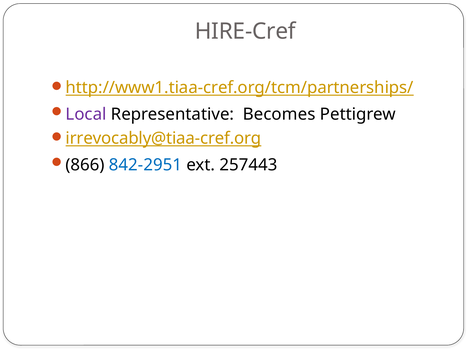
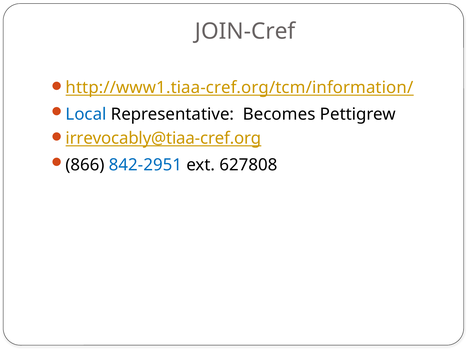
HIRE-Cref: HIRE-Cref -> JOIN-Cref
http://www1.tiaa-cref.org/tcm/partnerships/: http://www1.tiaa-cref.org/tcm/partnerships/ -> http://www1.tiaa-cref.org/tcm/information/
Local colour: purple -> blue
257443: 257443 -> 627808
